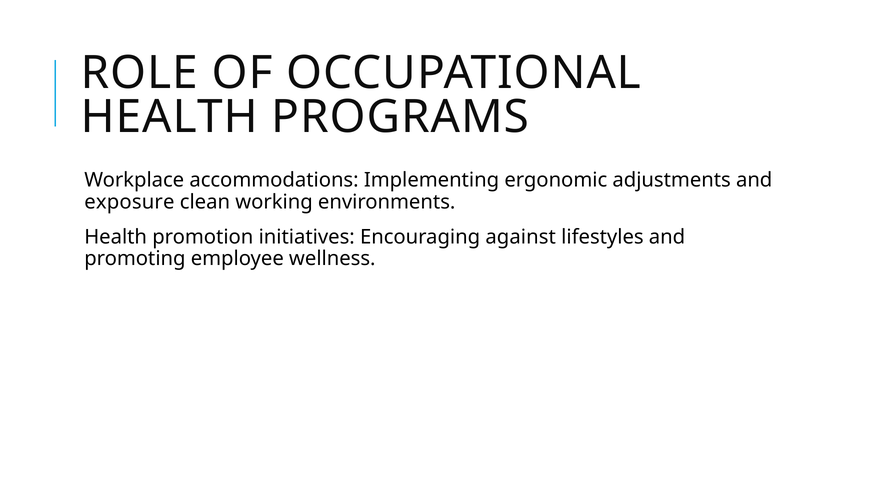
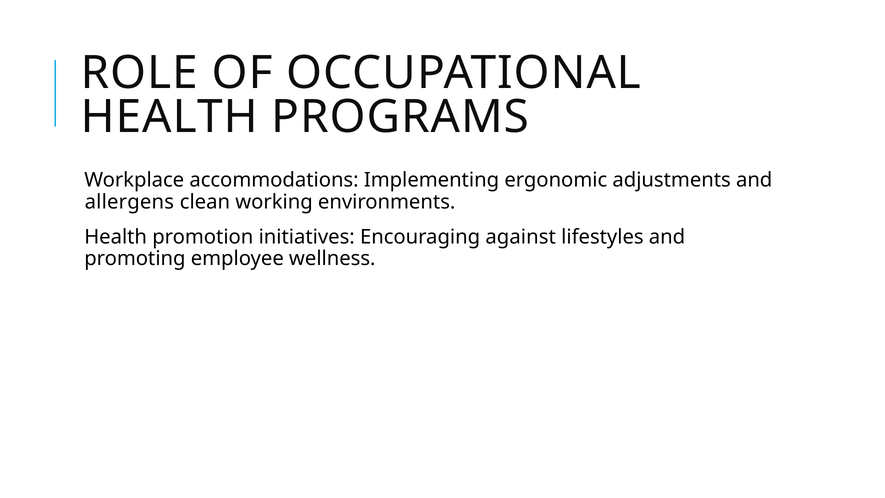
exposure: exposure -> allergens
